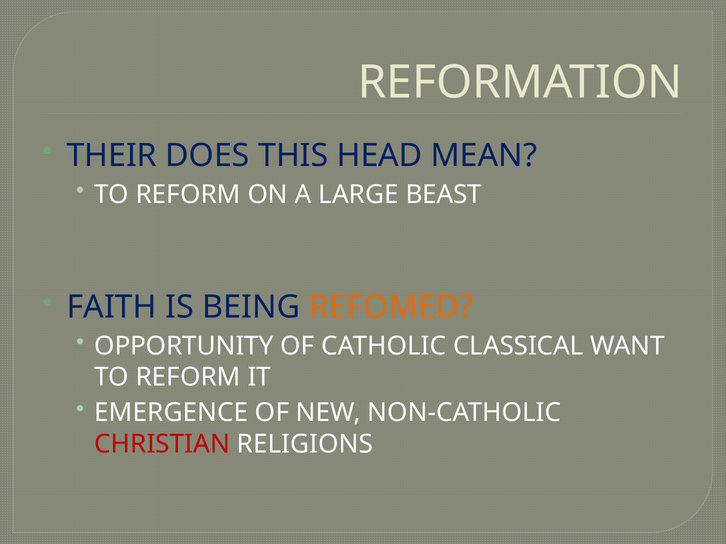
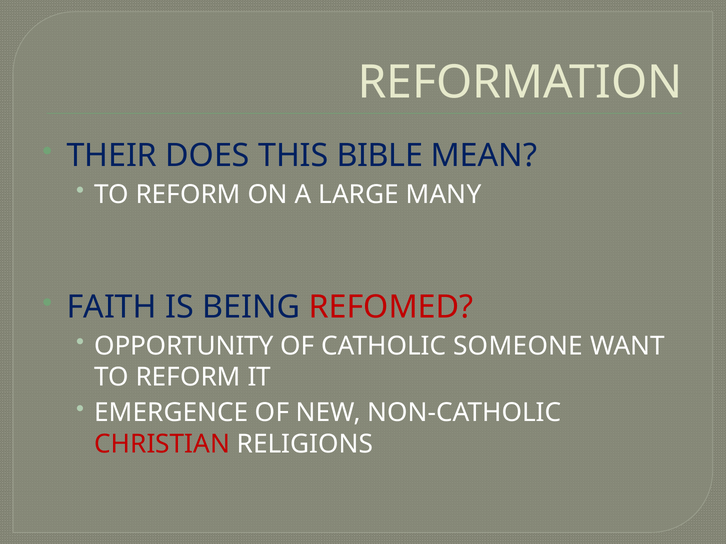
HEAD: HEAD -> BIBLE
BEAST: BEAST -> MANY
REFOMED colour: orange -> red
CLASSICAL: CLASSICAL -> SOMEONE
